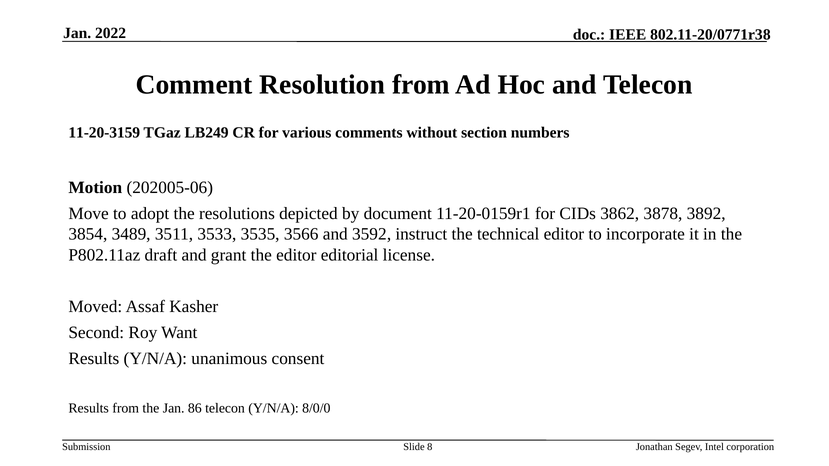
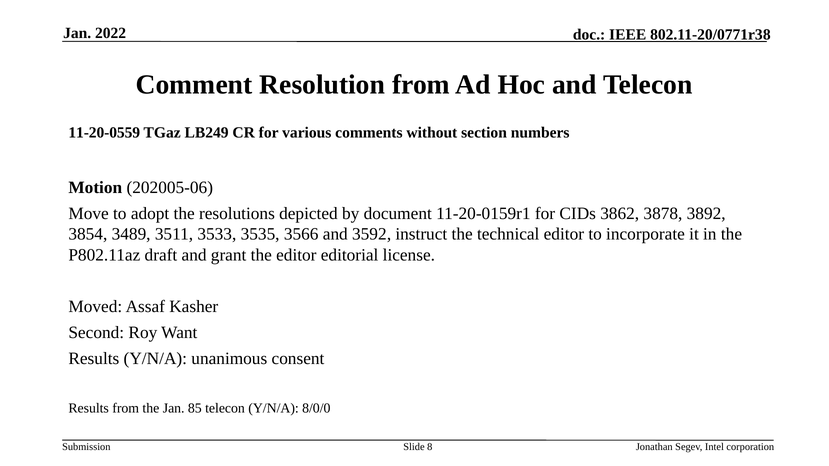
11-20-3159: 11-20-3159 -> 11-20-0559
86: 86 -> 85
